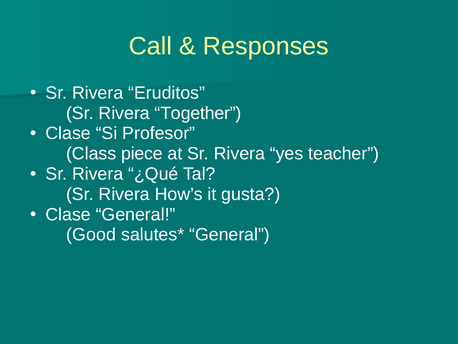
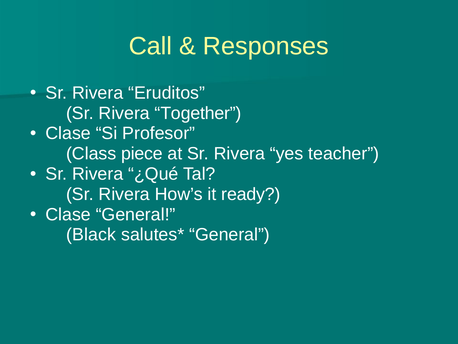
gusta: gusta -> ready
Good: Good -> Black
